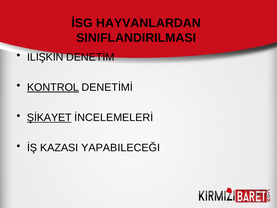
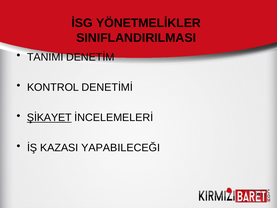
HAYVANLARDAN: HAYVANLARDAN -> YÖNETMELİKLER
ILIŞKIN: ILIŞKIN -> TANIMI
KONTROL underline: present -> none
